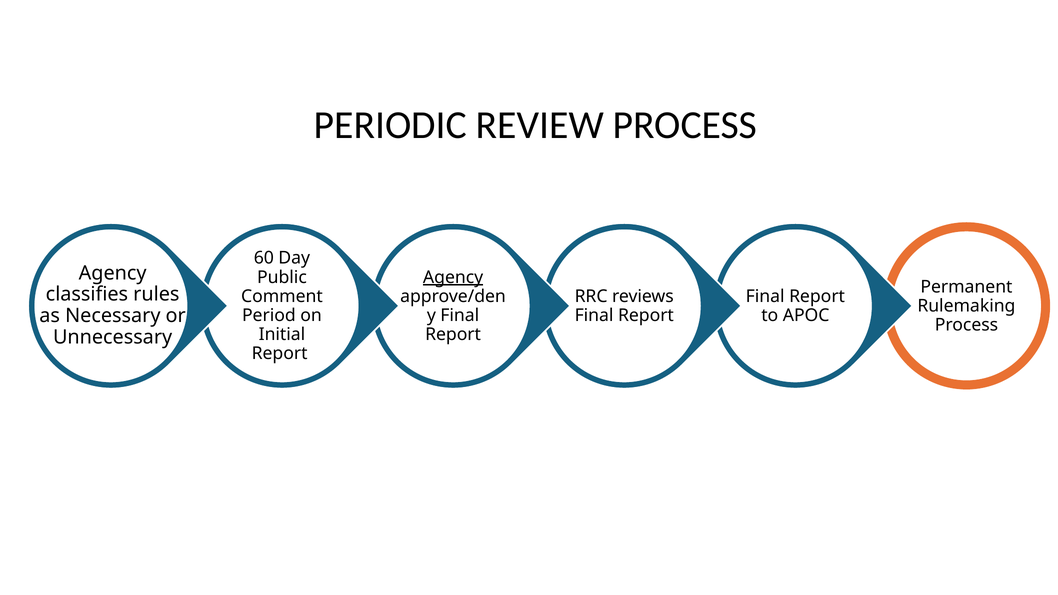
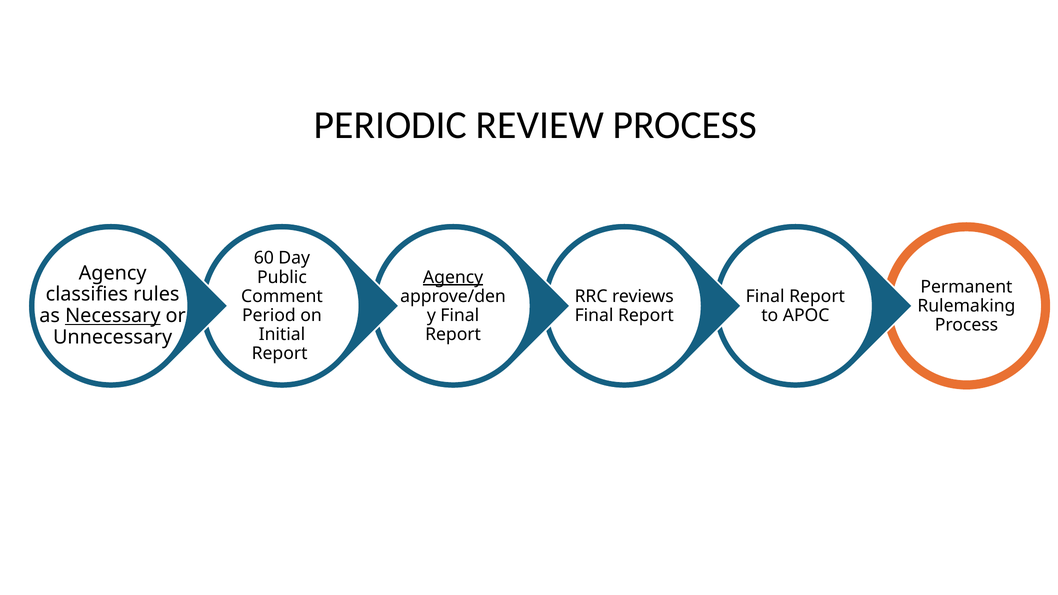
Necessary underline: none -> present
